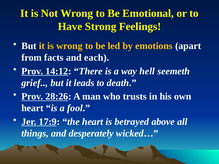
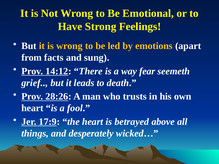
each: each -> sung
hell: hell -> fear
